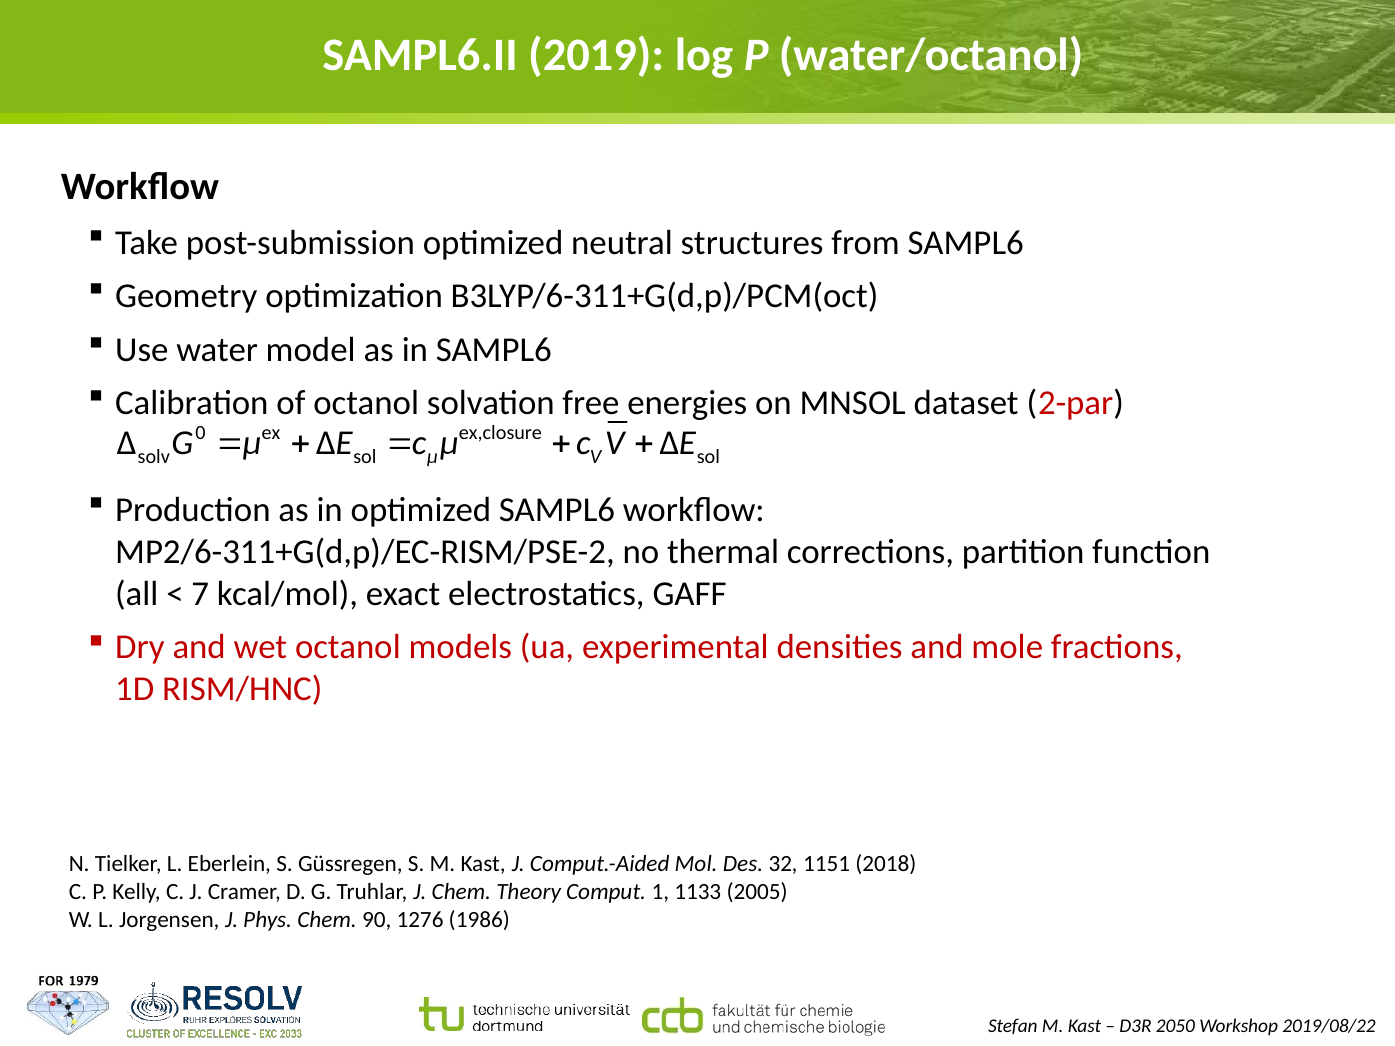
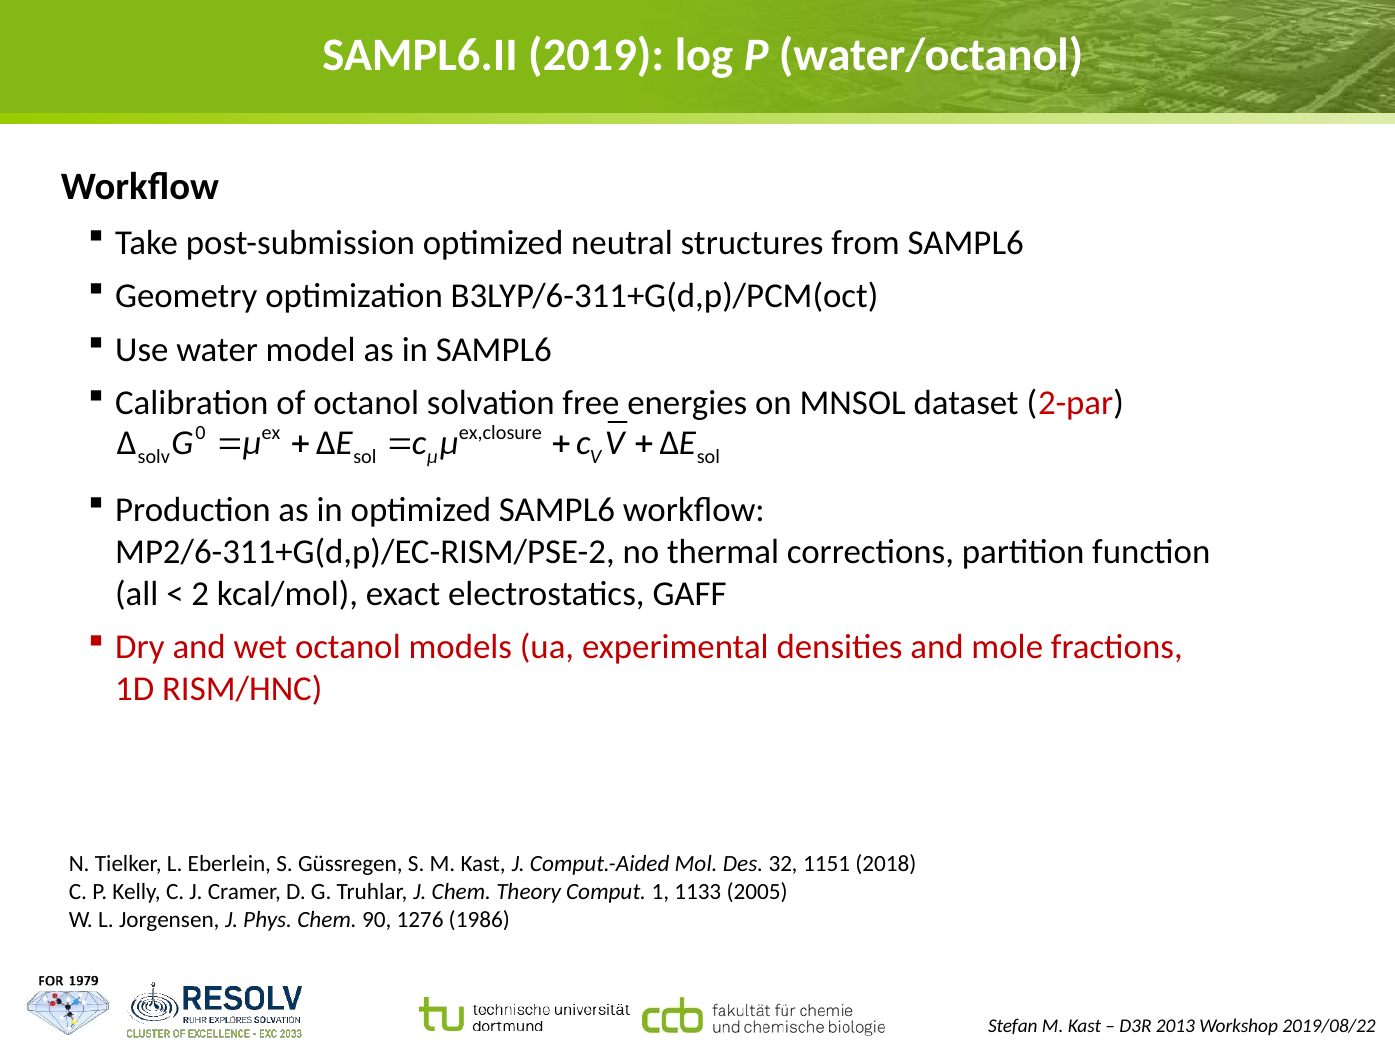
7: 7 -> 2
2050: 2050 -> 2013
